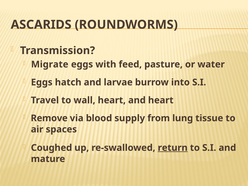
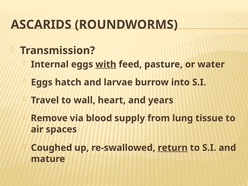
Migrate: Migrate -> Internal
with underline: none -> present
and heart: heart -> years
